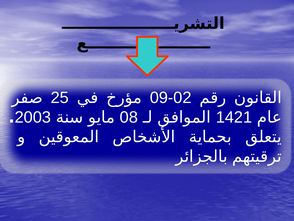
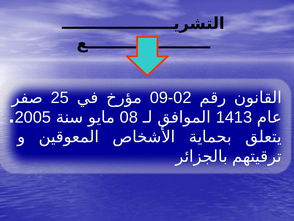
2003: 2003 -> 2005
1421: 1421 -> 1413
